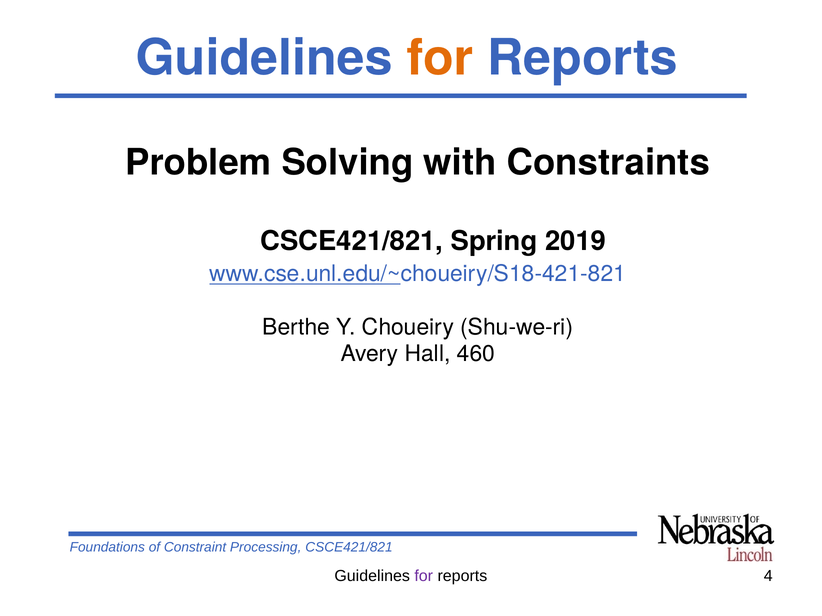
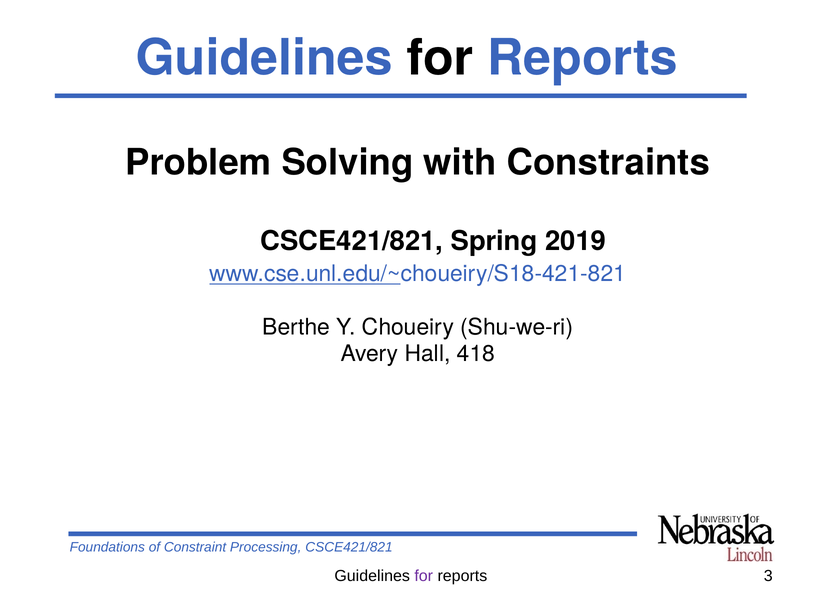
for at (440, 58) colour: orange -> black
460: 460 -> 418
4: 4 -> 3
